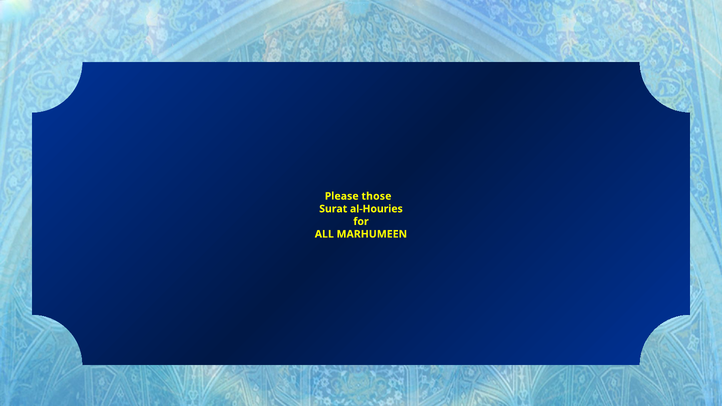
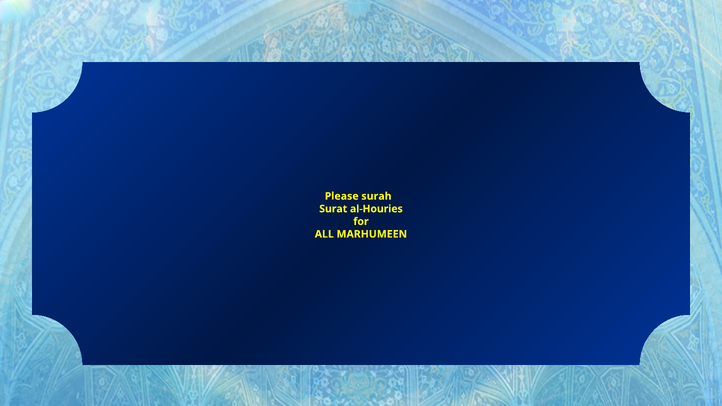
those: those -> surah
